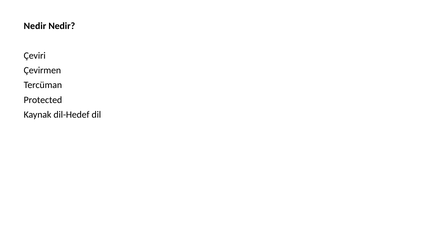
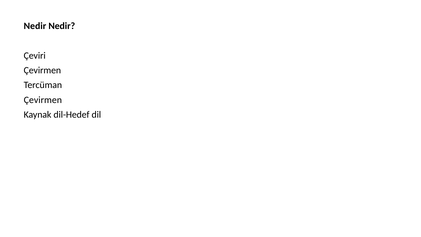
Protected at (43, 100): Protected -> Çevirmen
